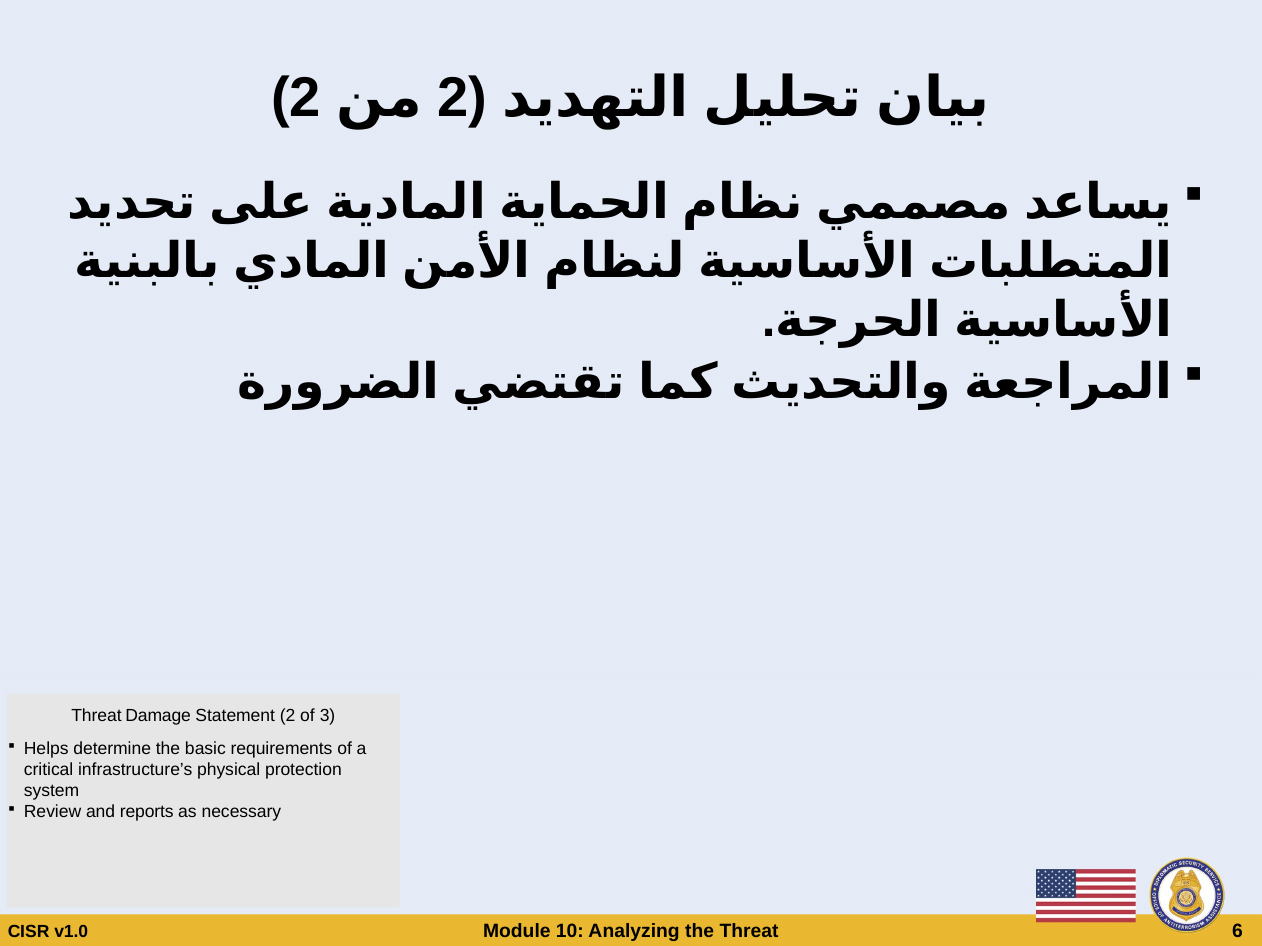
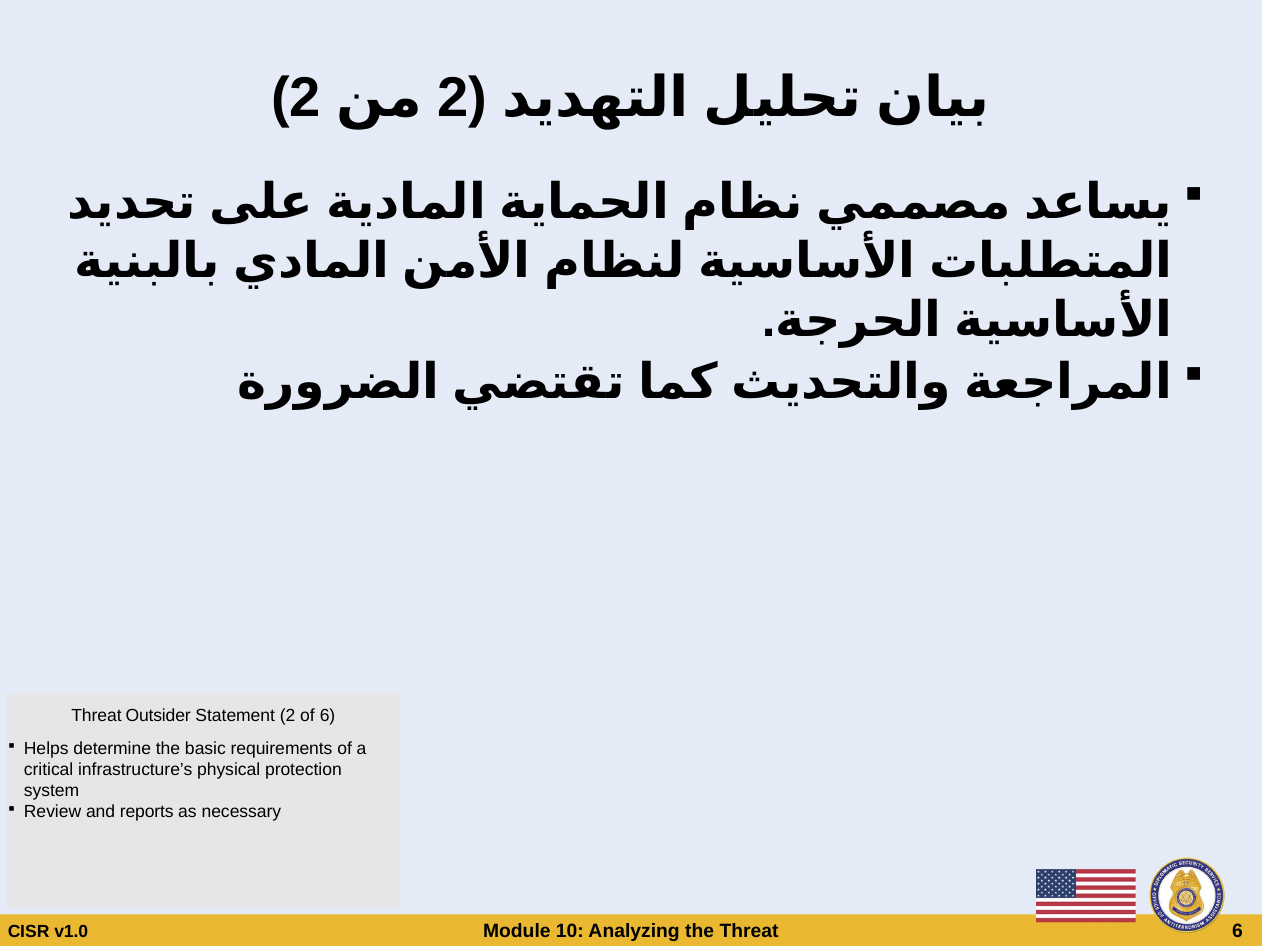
Damage: Damage -> Outsider
of 3: 3 -> 6
